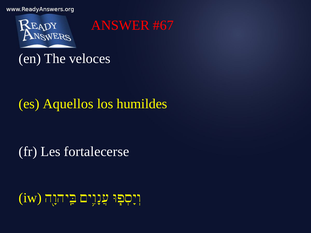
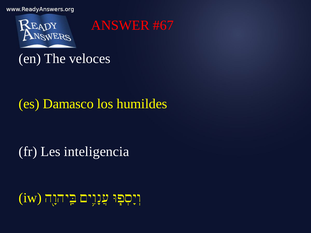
Aquellos: Aquellos -> Damasco
fortalecerse: fortalecerse -> inteligencia
